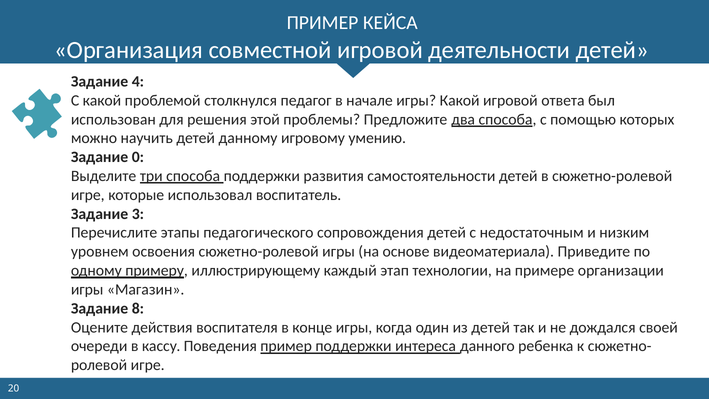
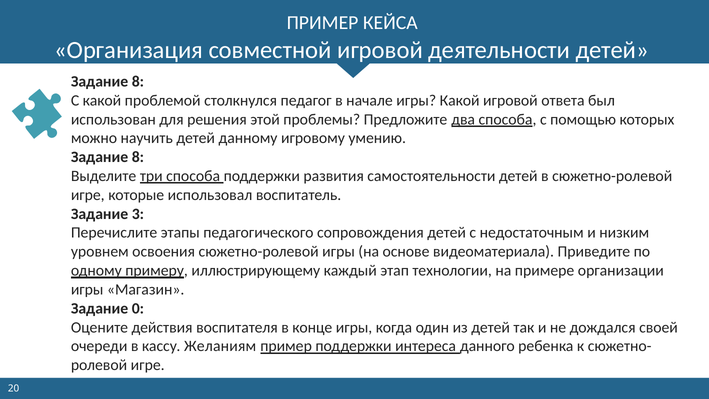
4 at (138, 82): 4 -> 8
0 at (138, 157): 0 -> 8
8: 8 -> 0
Поведения: Поведения -> Желаниям
